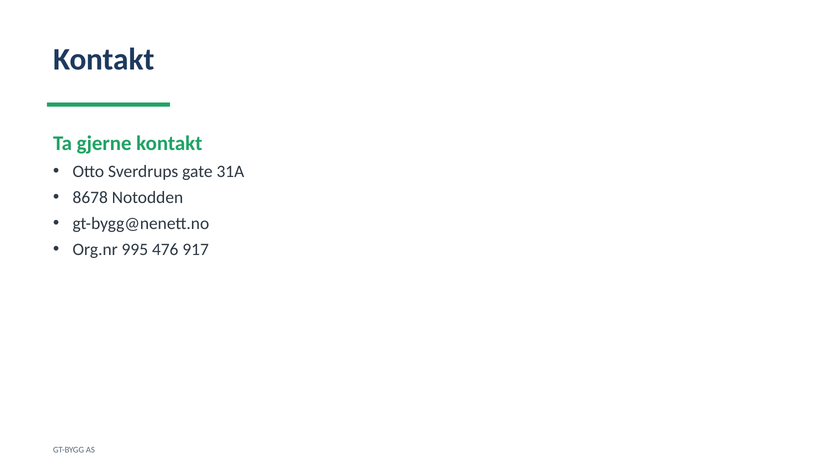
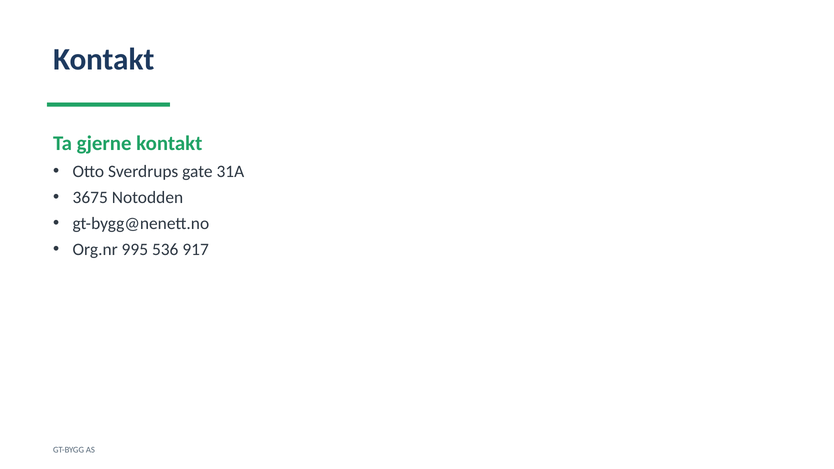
8678: 8678 -> 3675
476: 476 -> 536
